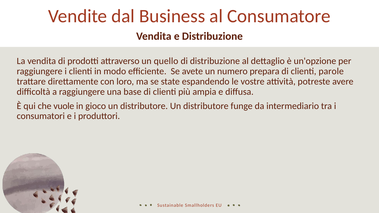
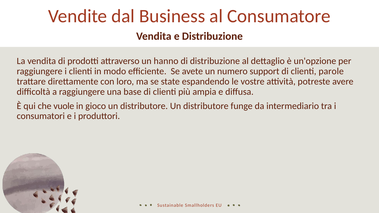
quello: quello -> hanno
prepara: prepara -> support
